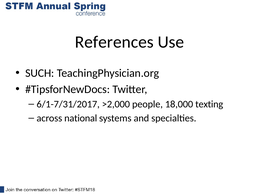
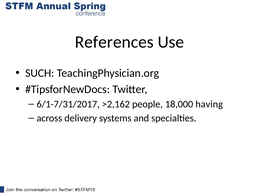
>2,000: >2,000 -> >2,162
texting: texting -> having
national: national -> delivery
